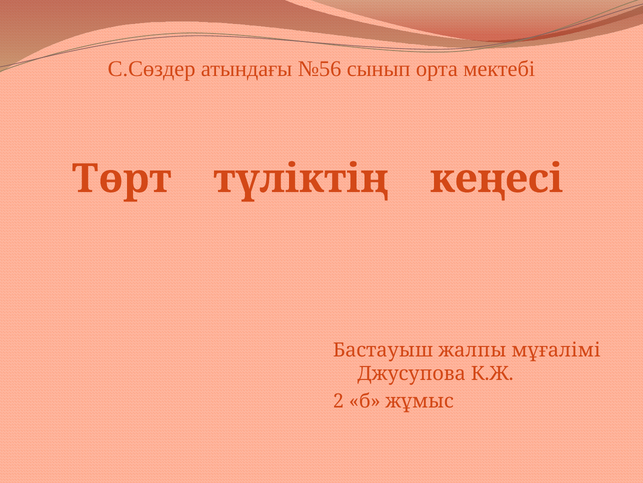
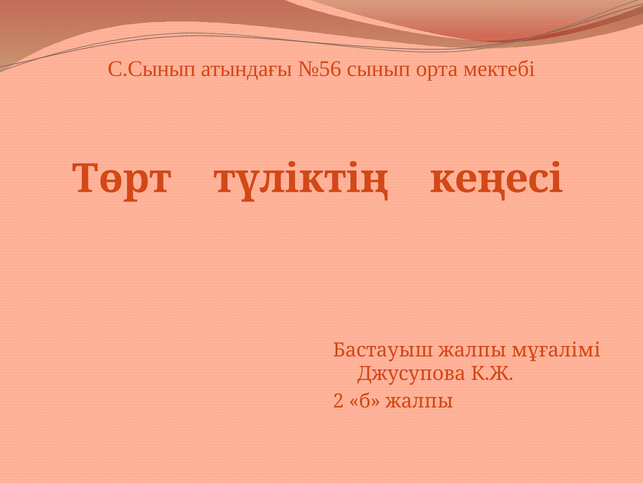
С.Сөздер: С.Сөздер -> С.Сынып
б жұмыс: жұмыс -> жалпы
